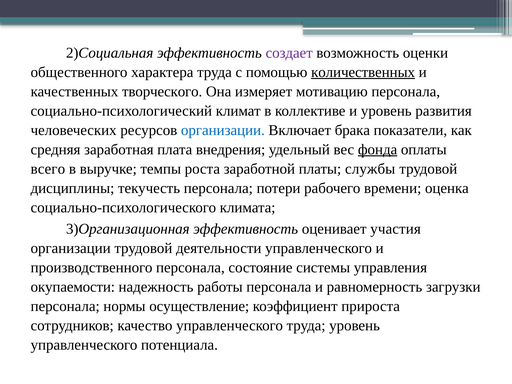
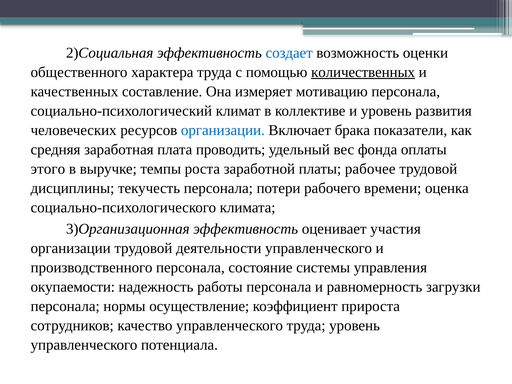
создает colour: purple -> blue
творческого: творческого -> составление
внедрения: внедрения -> проводить
фонда underline: present -> none
всего: всего -> этого
службы: службы -> рабочее
